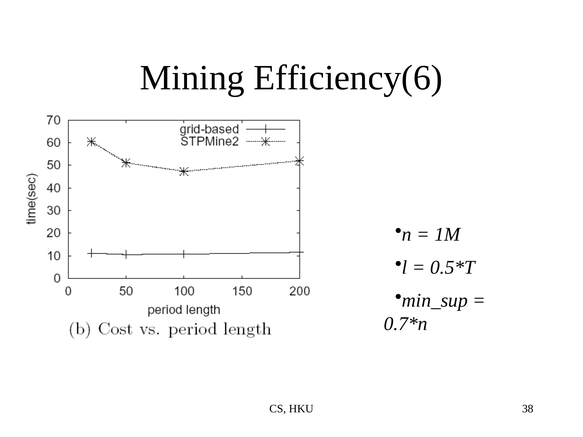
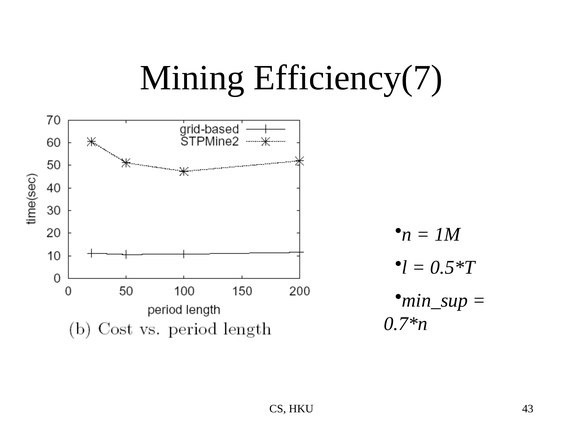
Efficiency(6: Efficiency(6 -> Efficiency(7
38: 38 -> 43
